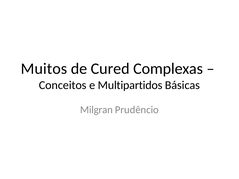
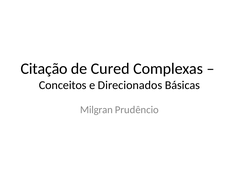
Muitos: Muitos -> Citação
Multipartidos: Multipartidos -> Direcionados
